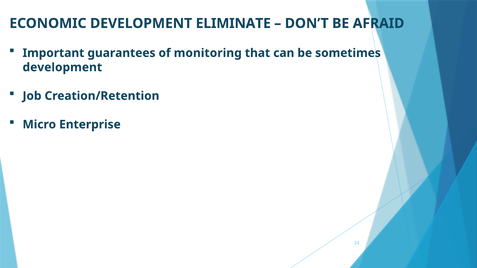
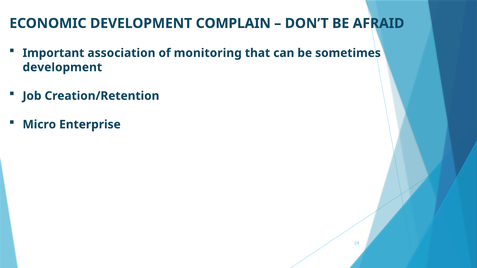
ELIMINATE: ELIMINATE -> COMPLAIN
guarantees: guarantees -> association
